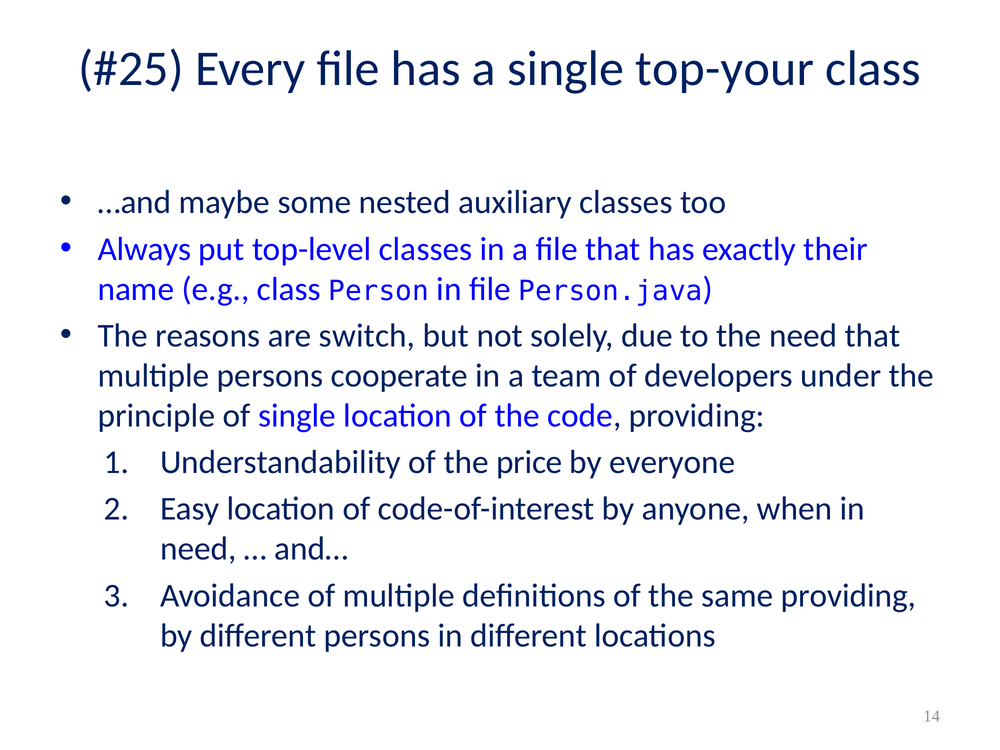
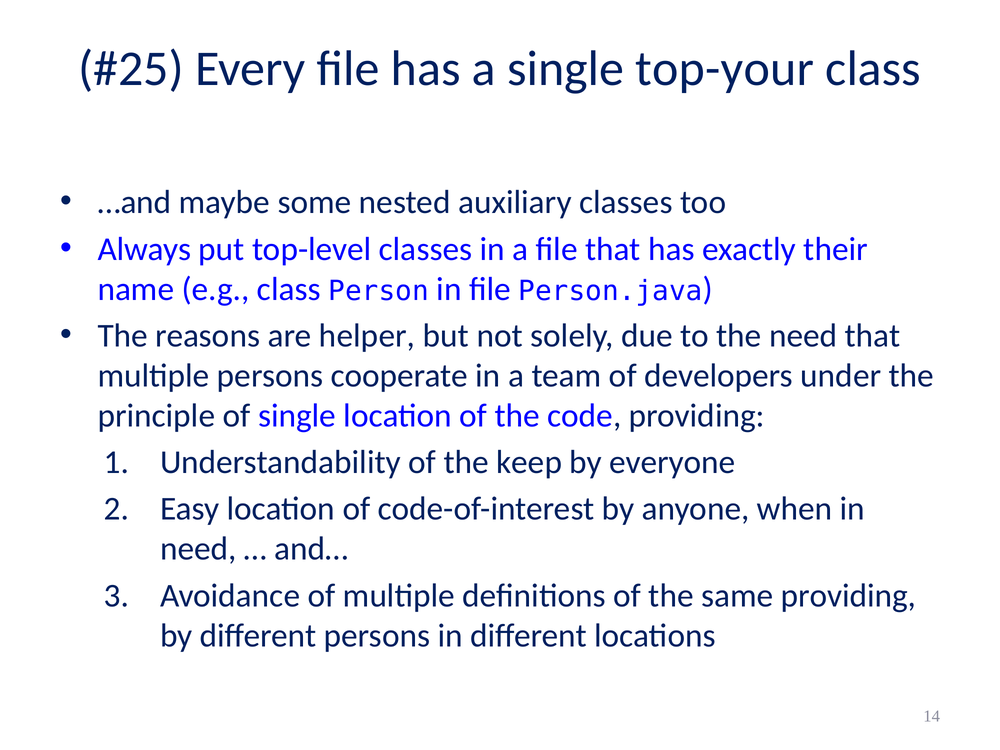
switch: switch -> helper
price: price -> keep
